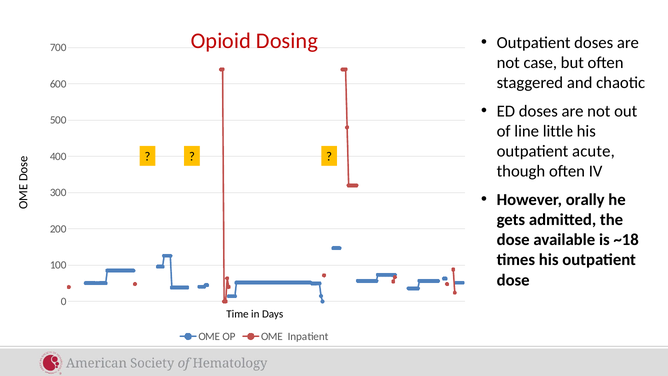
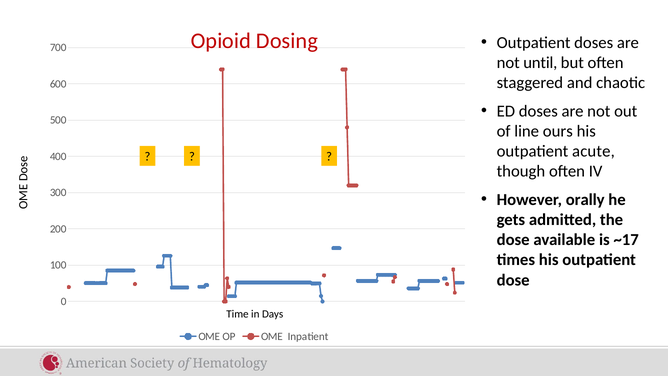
case: case -> until
little: little -> ours
~18: ~18 -> ~17
